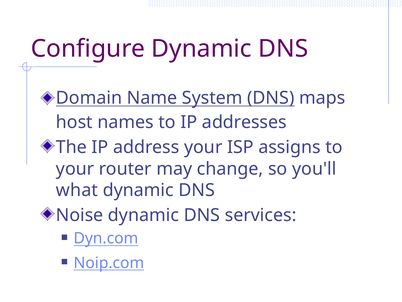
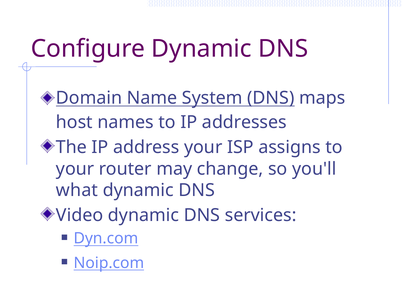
Noise: Noise -> Video
